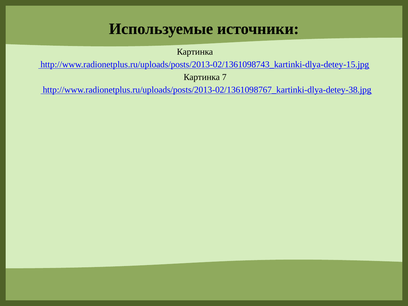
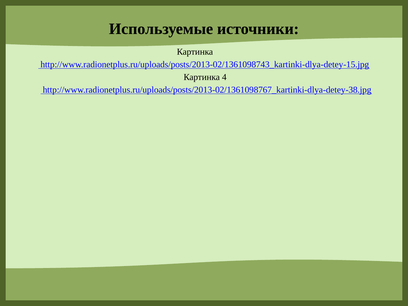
7: 7 -> 4
